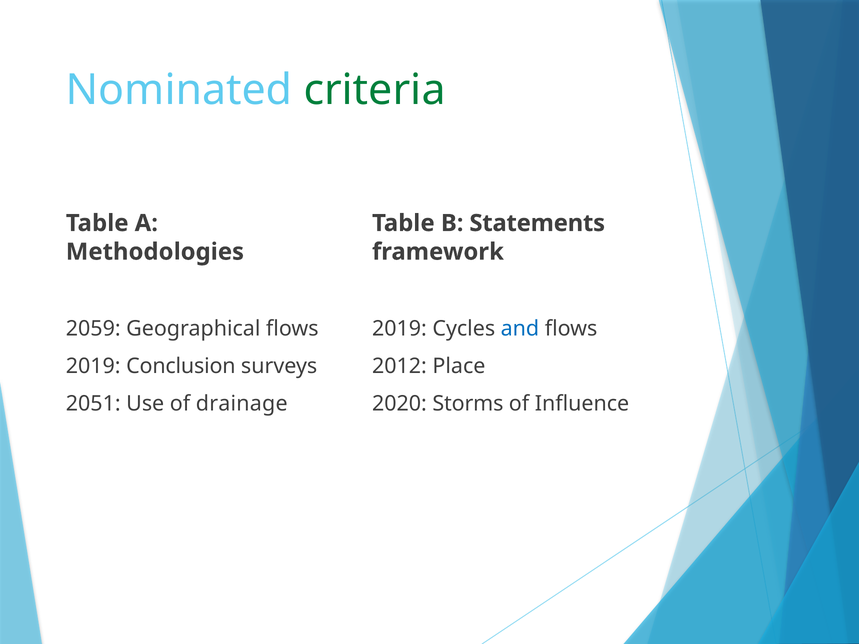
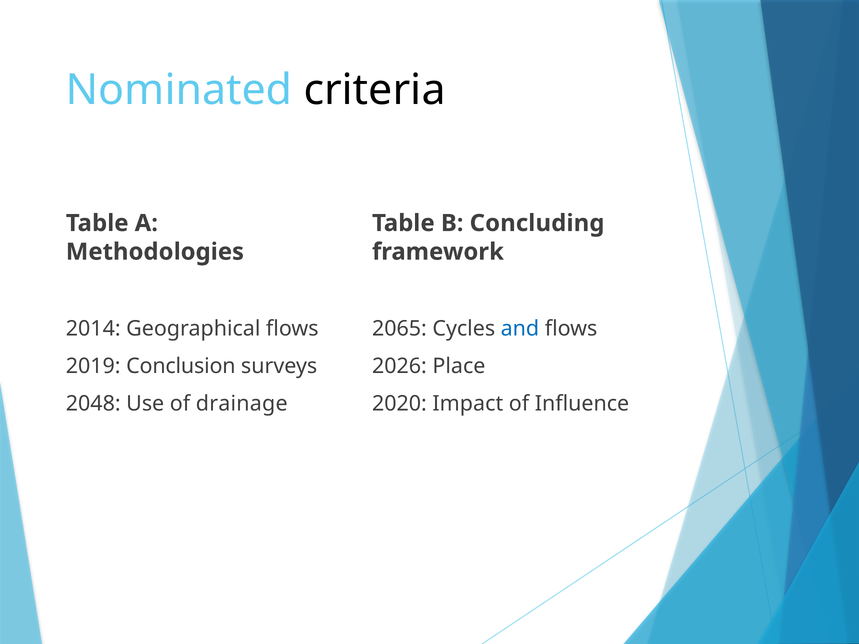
criteria colour: green -> black
Statements: Statements -> Concluding
2059: 2059 -> 2014
2019 at (399, 329): 2019 -> 2065
2012: 2012 -> 2026
2051: 2051 -> 2048
Storms: Storms -> Impact
